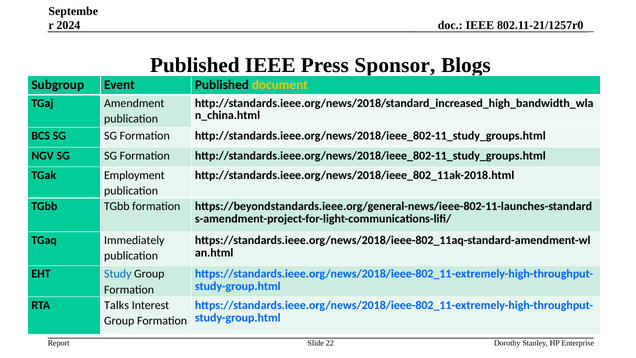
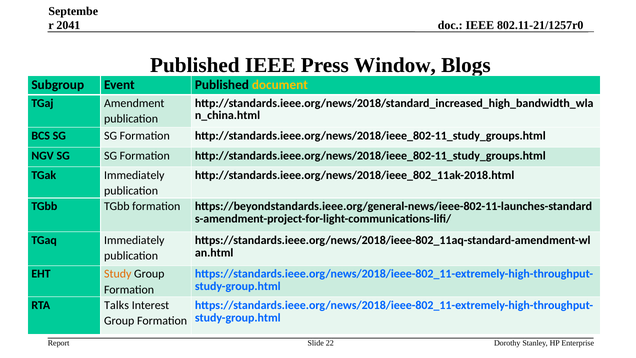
2024: 2024 -> 2041
Sponsor: Sponsor -> Window
TGak Employment: Employment -> Immediately
Study colour: blue -> orange
